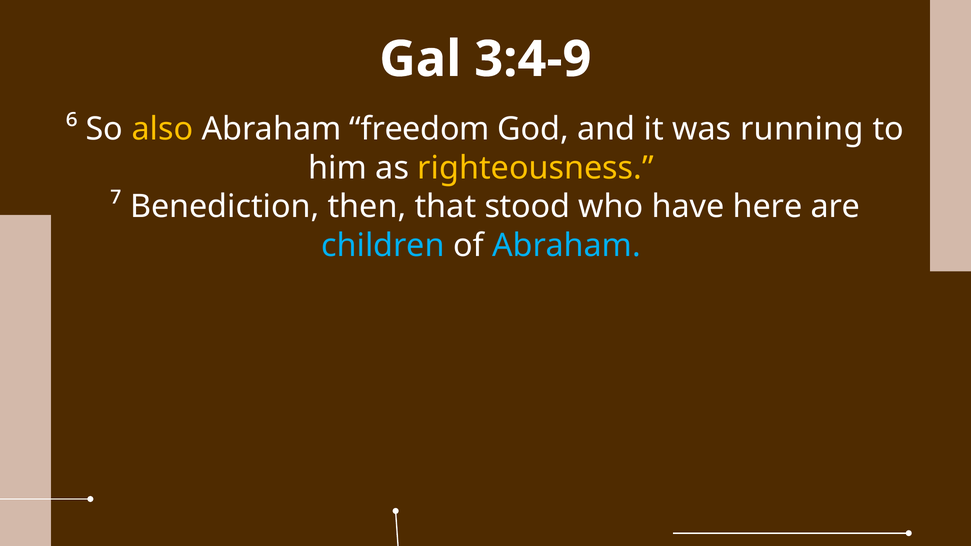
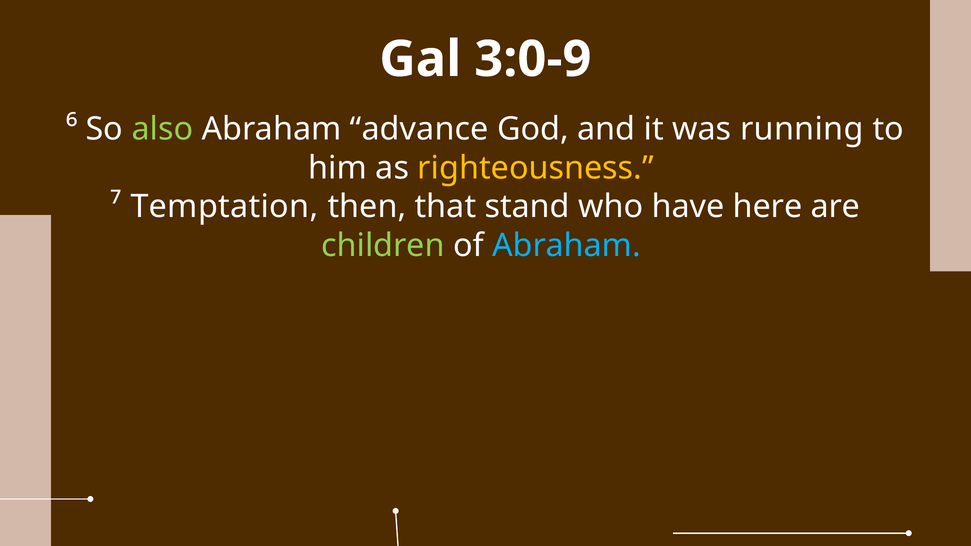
3:4-9: 3:4-9 -> 3:0-9
also colour: yellow -> light green
freedom: freedom -> advance
Benediction: Benediction -> Temptation
stood: stood -> stand
children colour: light blue -> light green
